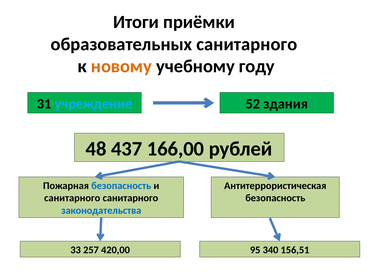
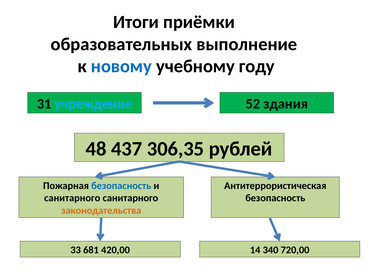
образовательных санитарного: санитарного -> выполнение
новому colour: orange -> blue
166,00: 166,00 -> 306,35
законодательства colour: blue -> orange
257: 257 -> 681
95: 95 -> 14
156,51: 156,51 -> 720,00
